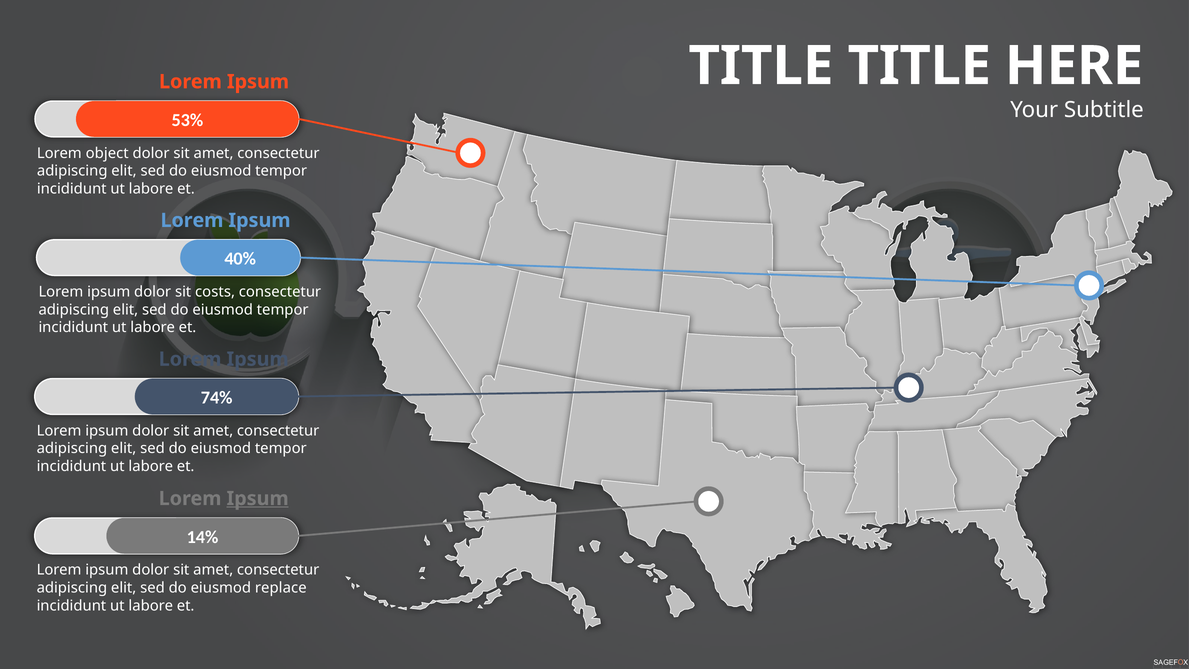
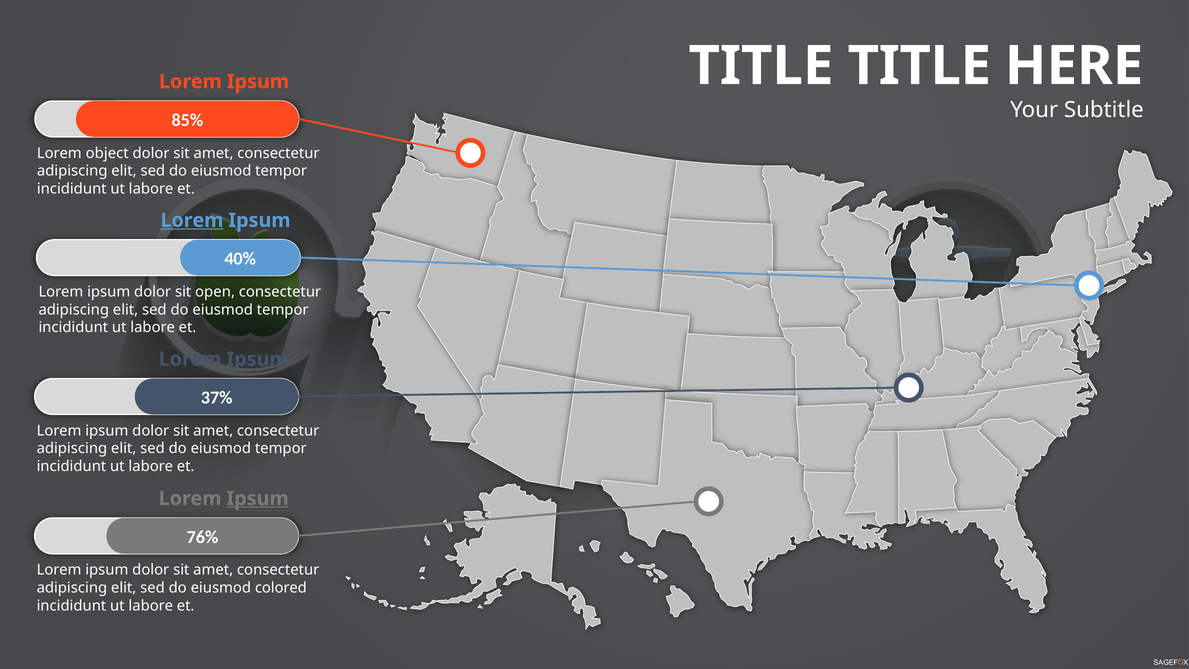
53%: 53% -> 85%
Lorem at (192, 220) underline: none -> present
costs: costs -> open
74%: 74% -> 37%
14%: 14% -> 76%
replace: replace -> colored
